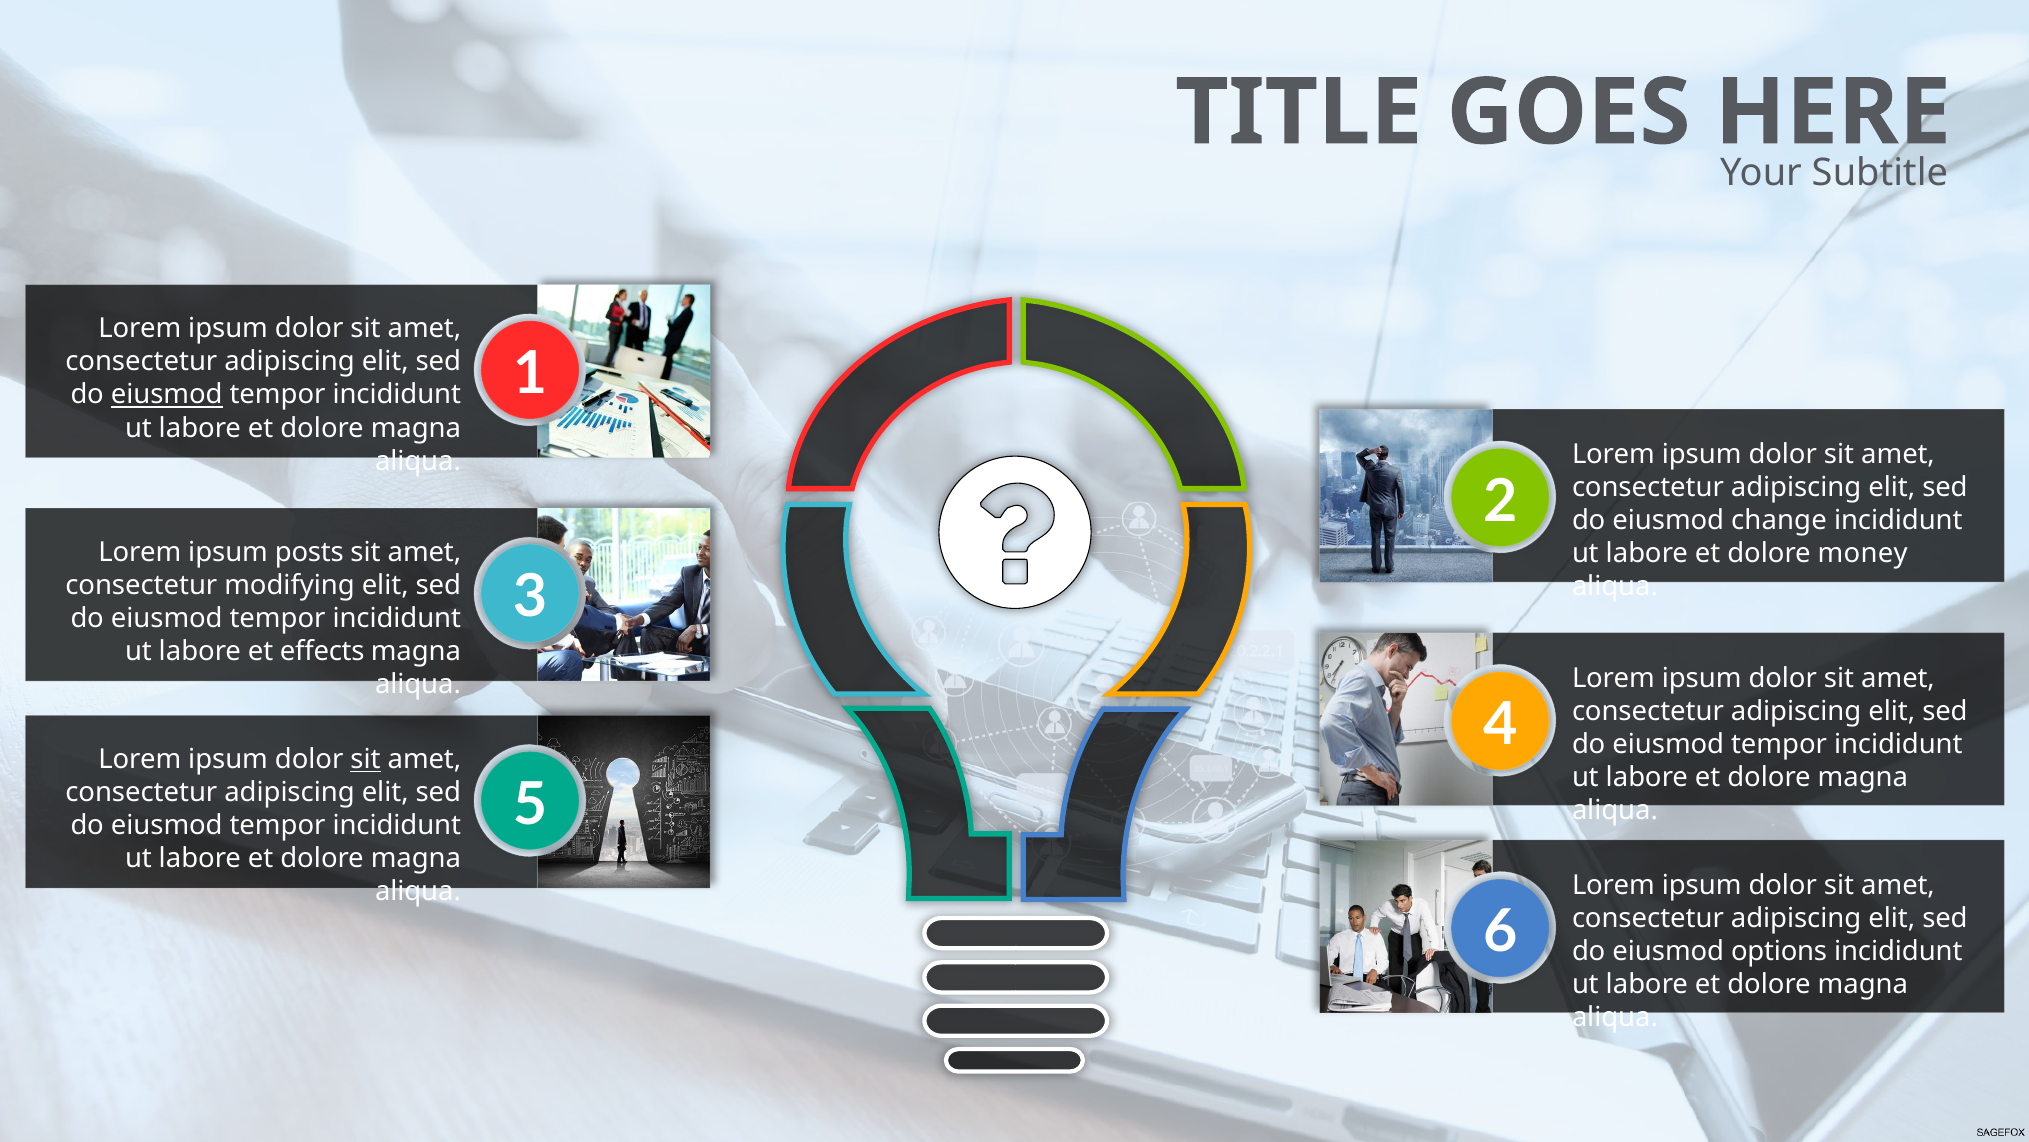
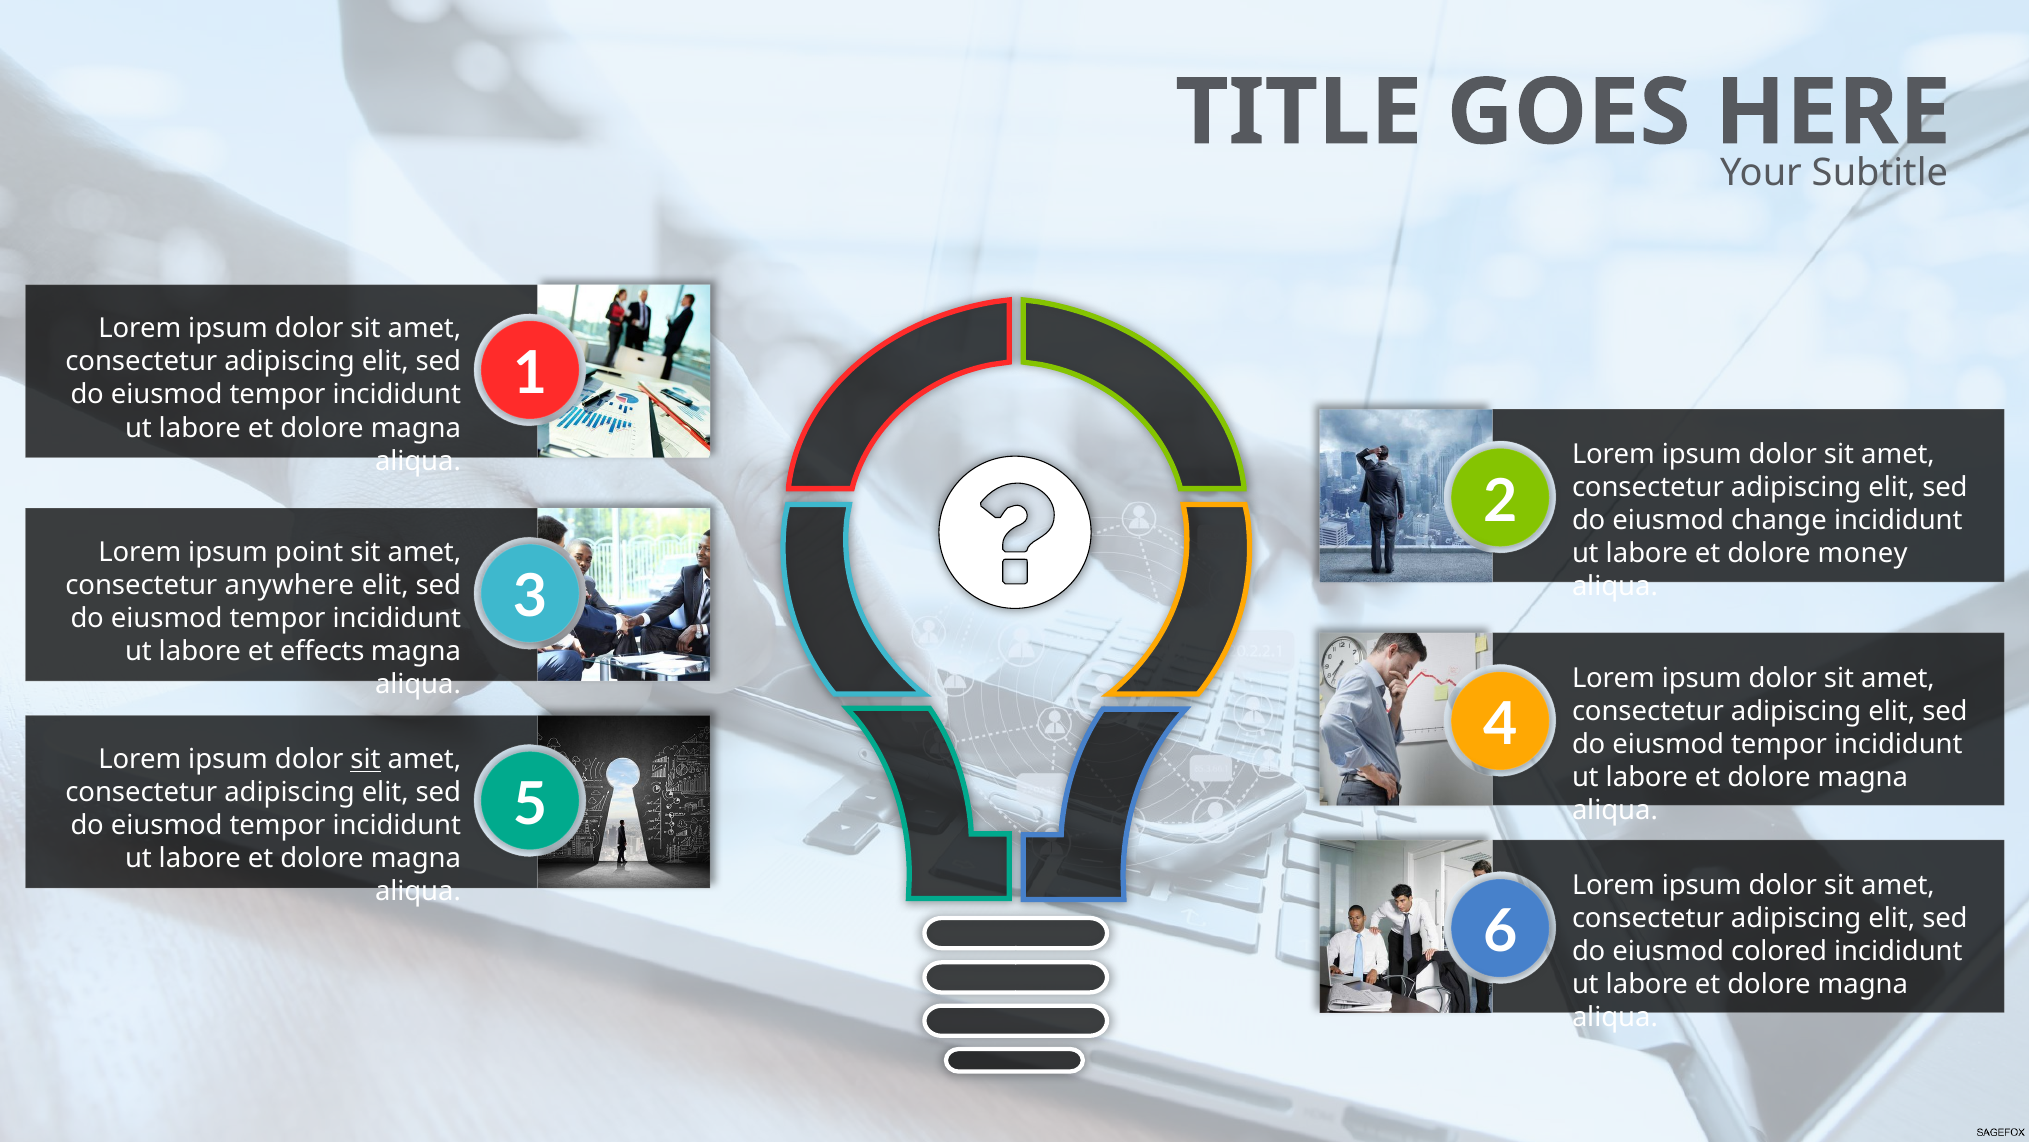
eiusmod at (167, 395) underline: present -> none
posts: posts -> point
modifying: modifying -> anywhere
options: options -> colored
